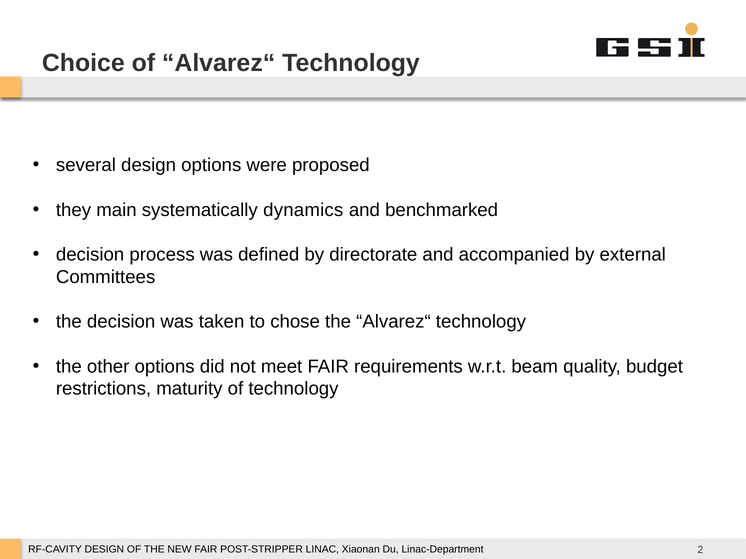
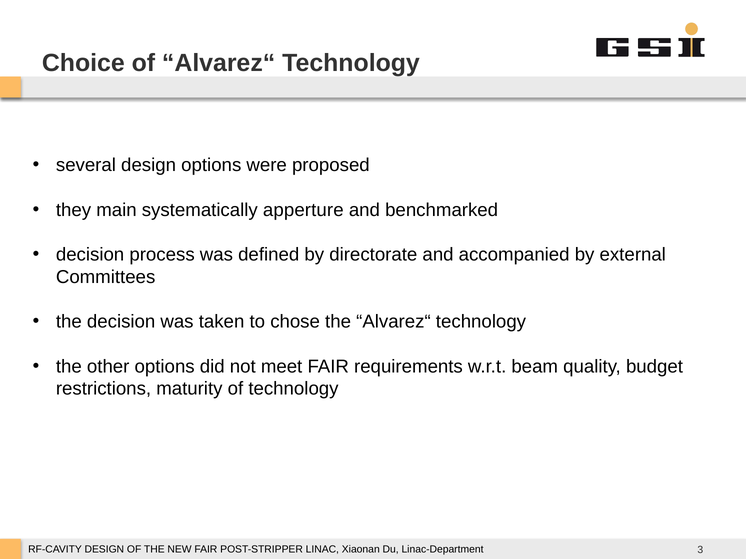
dynamics: dynamics -> apperture
2: 2 -> 3
